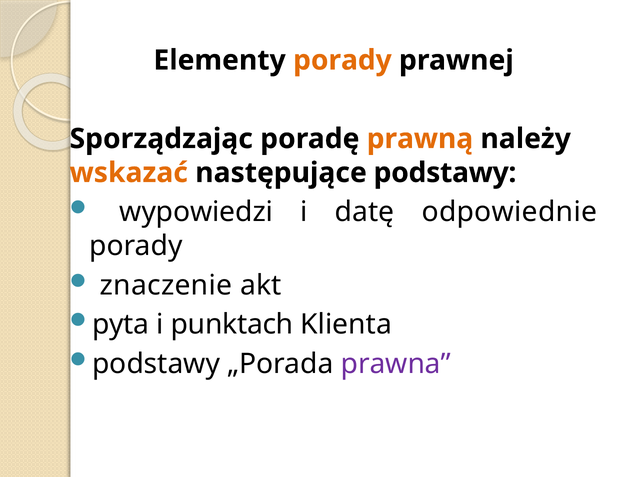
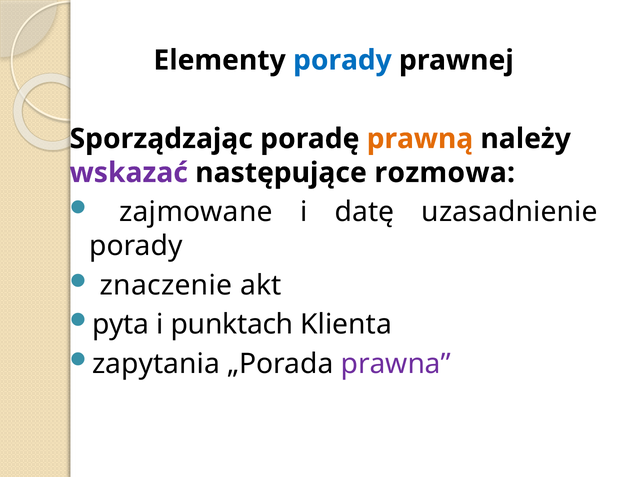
porady at (342, 60) colour: orange -> blue
wskazać colour: orange -> purple
następujące podstawy: podstawy -> rozmowa
wypowiedzi: wypowiedzi -> zajmowane
odpowiednie: odpowiednie -> uzasadnienie
podstawy at (156, 364): podstawy -> zapytania
